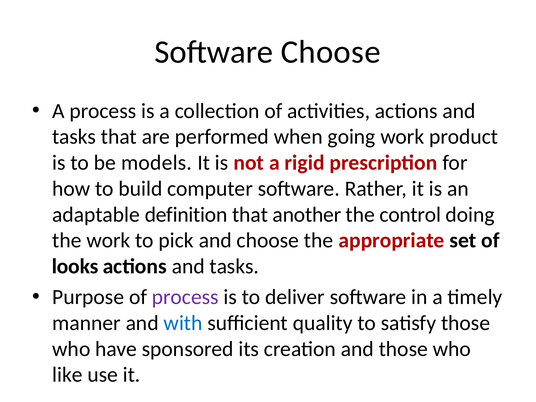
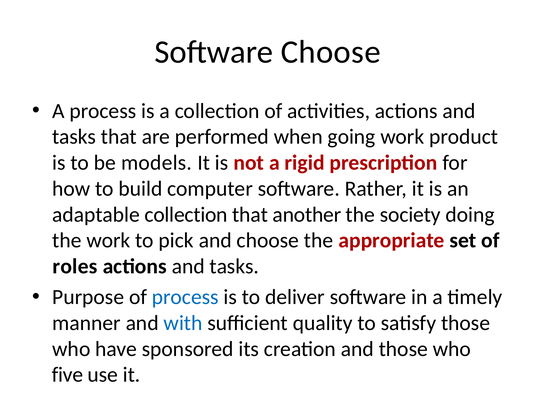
adaptable definition: definition -> collection
control: control -> society
looks: looks -> roles
process at (185, 297) colour: purple -> blue
like: like -> five
